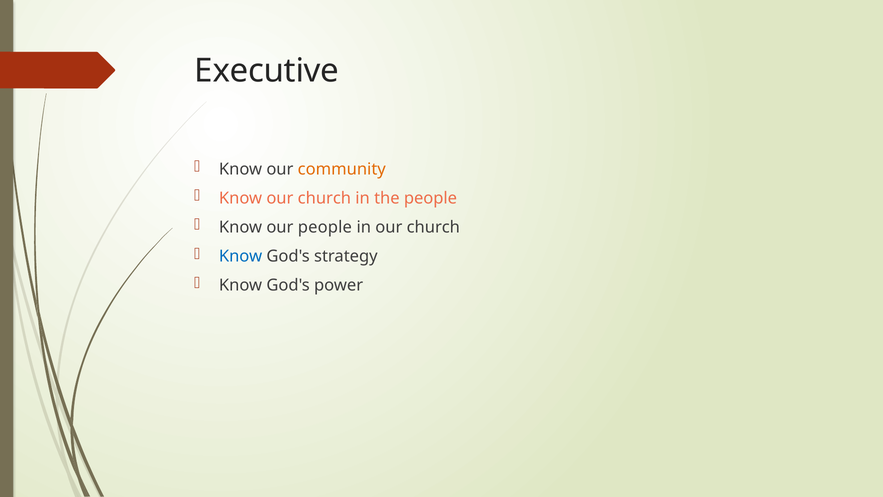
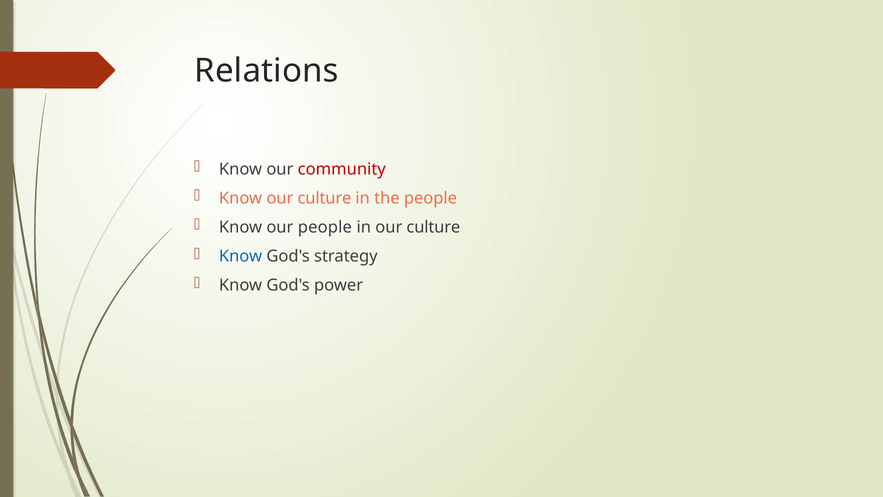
Executive: Executive -> Relations
community colour: orange -> red
Know our church: church -> culture
in our church: church -> culture
